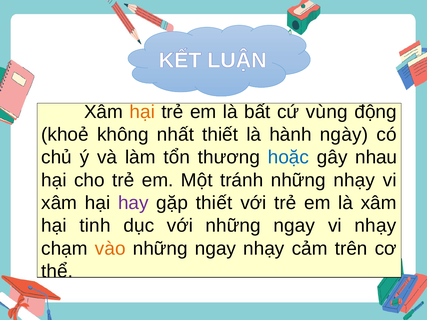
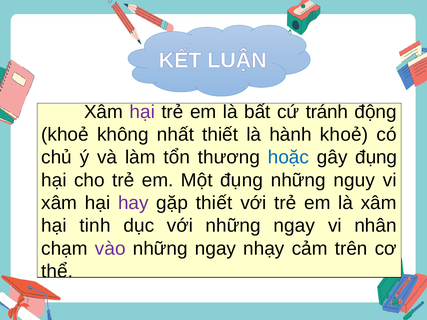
hại at (142, 112) colour: orange -> purple
vùng: vùng -> tránh
hành ngày: ngày -> khoẻ
gây nhau: nhau -> đụng
Một tránh: tránh -> đụng
những nhạy: nhạy -> nguy
vi nhạy: nhạy -> nhân
vào colour: orange -> purple
